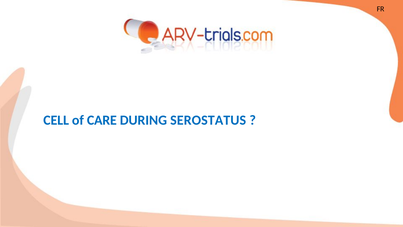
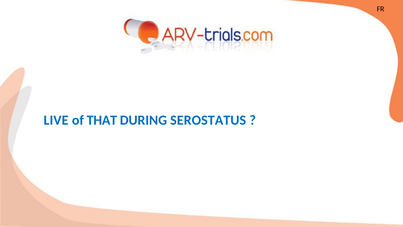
CELL: CELL -> LIVE
CARE: CARE -> THAT
